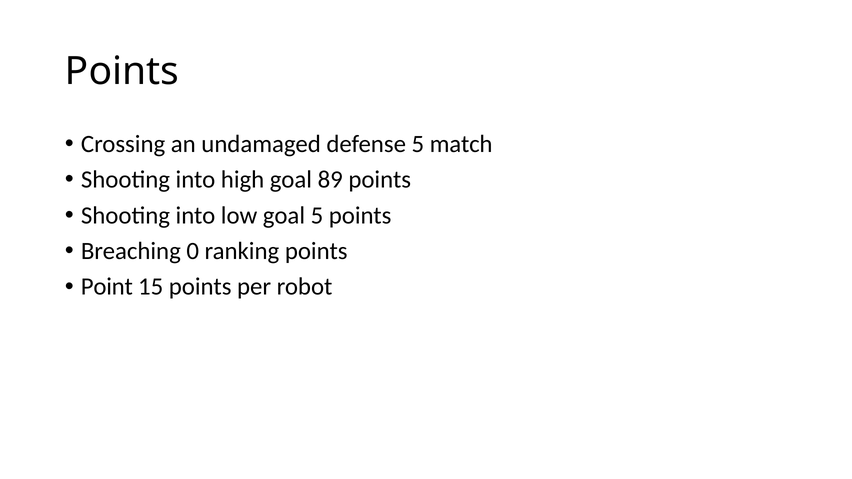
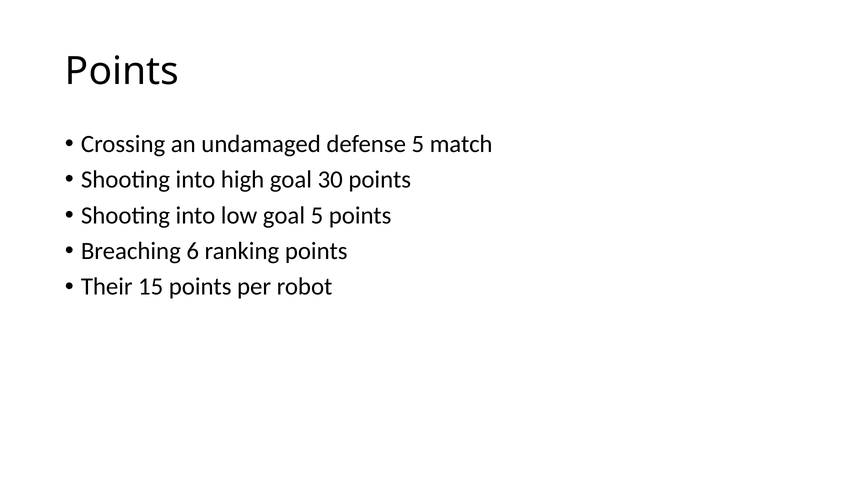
89: 89 -> 30
0: 0 -> 6
Point: Point -> Their
